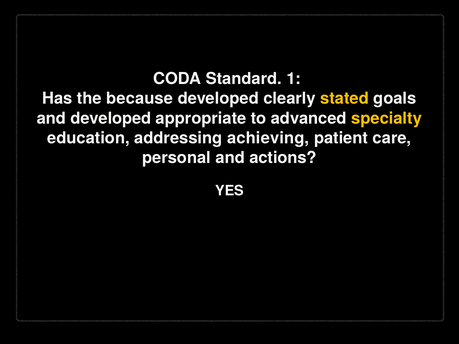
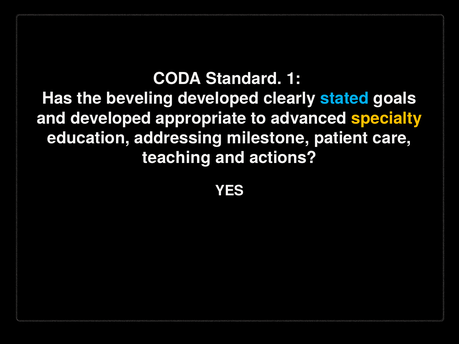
because: because -> beveling
stated colour: yellow -> light blue
achieving: achieving -> milestone
personal: personal -> teaching
